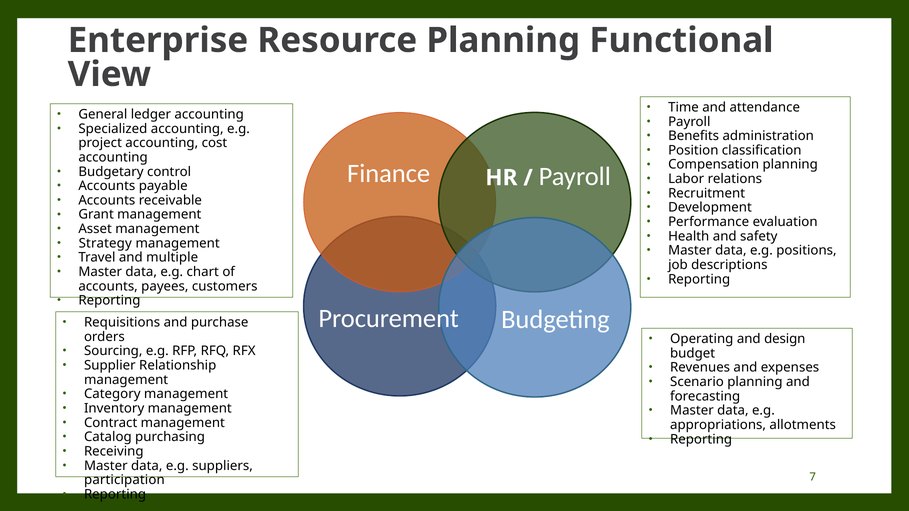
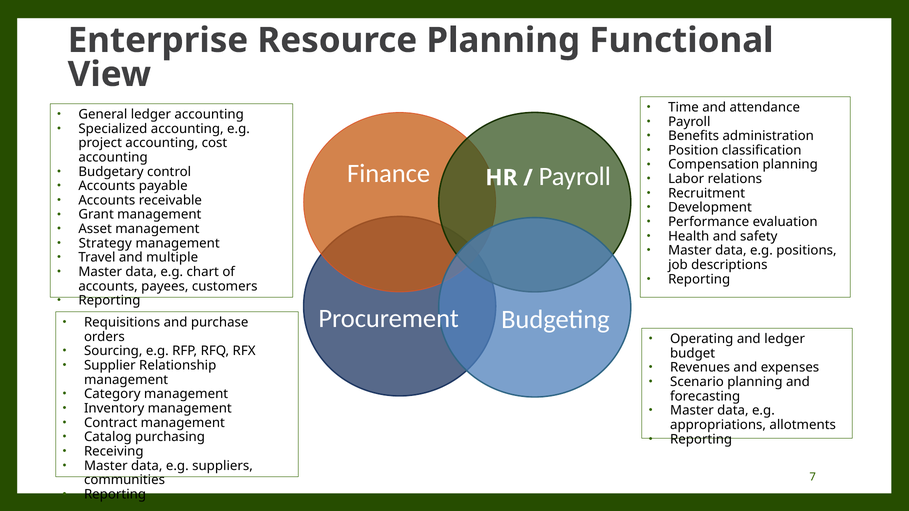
and design: design -> ledger
participation: participation -> communities
